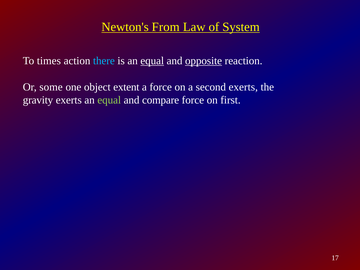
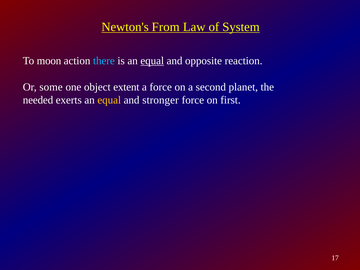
times: times -> moon
opposite underline: present -> none
second exerts: exerts -> planet
gravity: gravity -> needed
equal at (109, 100) colour: light green -> yellow
compare: compare -> stronger
